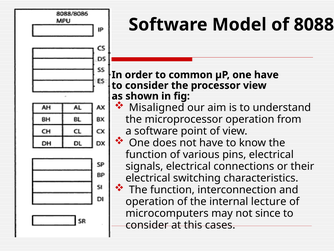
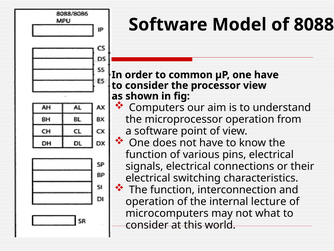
Misaligned: Misaligned -> Computers
since: since -> what
cases: cases -> world
